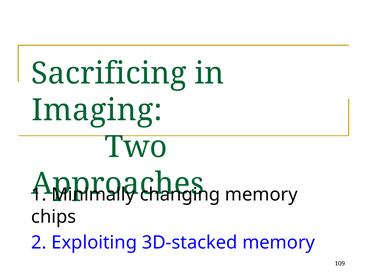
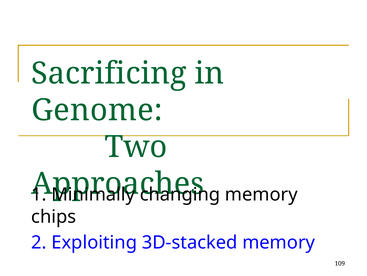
Imaging: Imaging -> Genome
